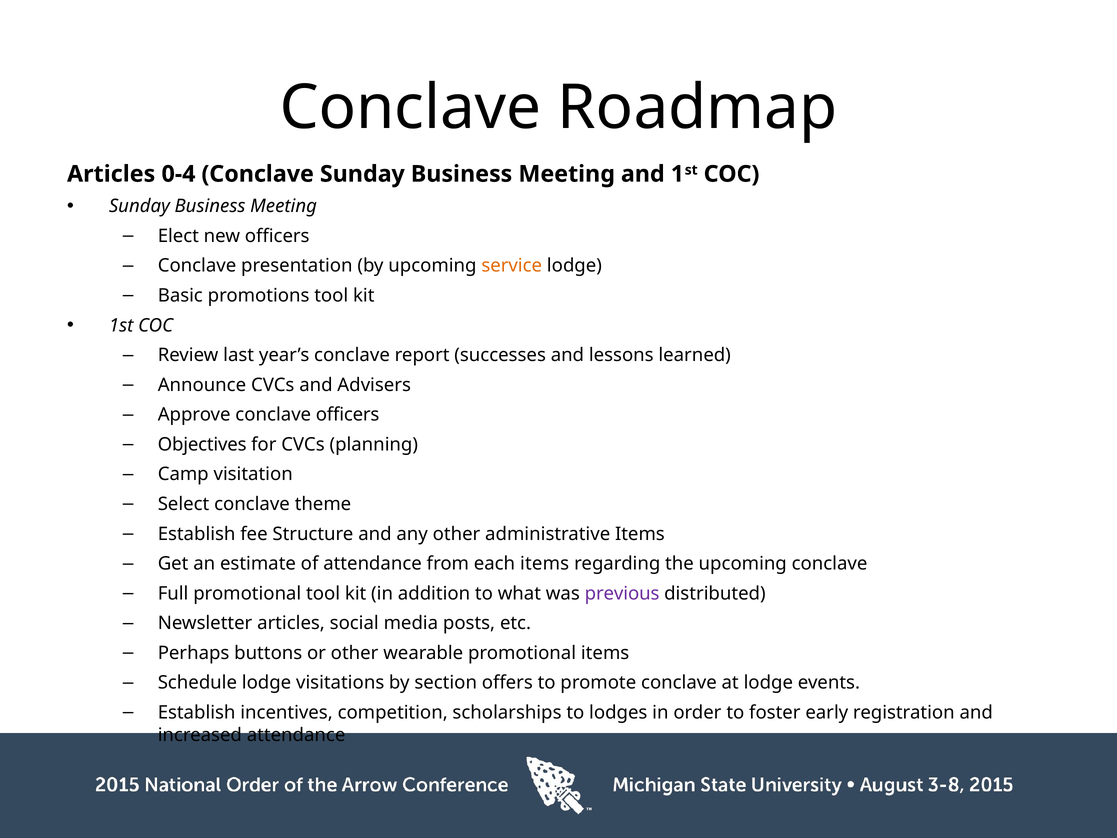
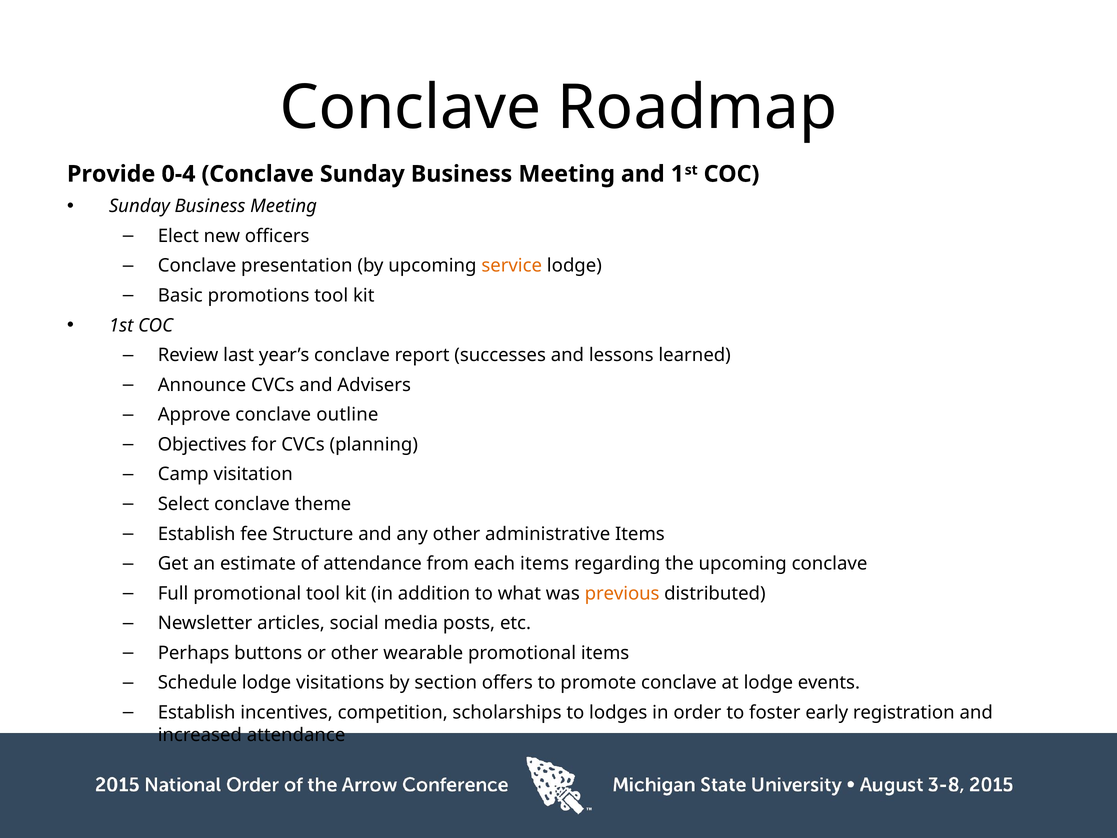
Articles at (111, 174): Articles -> Provide
conclave officers: officers -> outline
previous colour: purple -> orange
